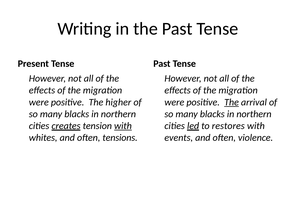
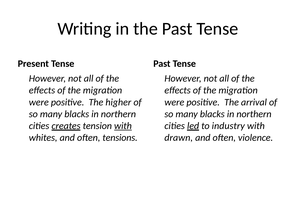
The at (232, 102) underline: present -> none
restores: restores -> industry
events: events -> drawn
